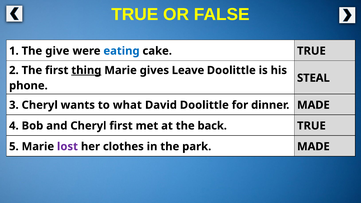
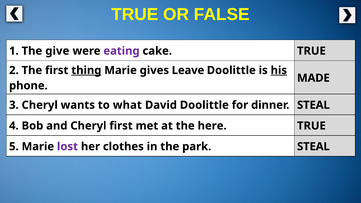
eating colour: blue -> purple
his underline: none -> present
STEAL: STEAL -> MADE
dinner MADE: MADE -> STEAL
back: back -> here
park MADE: MADE -> STEAL
